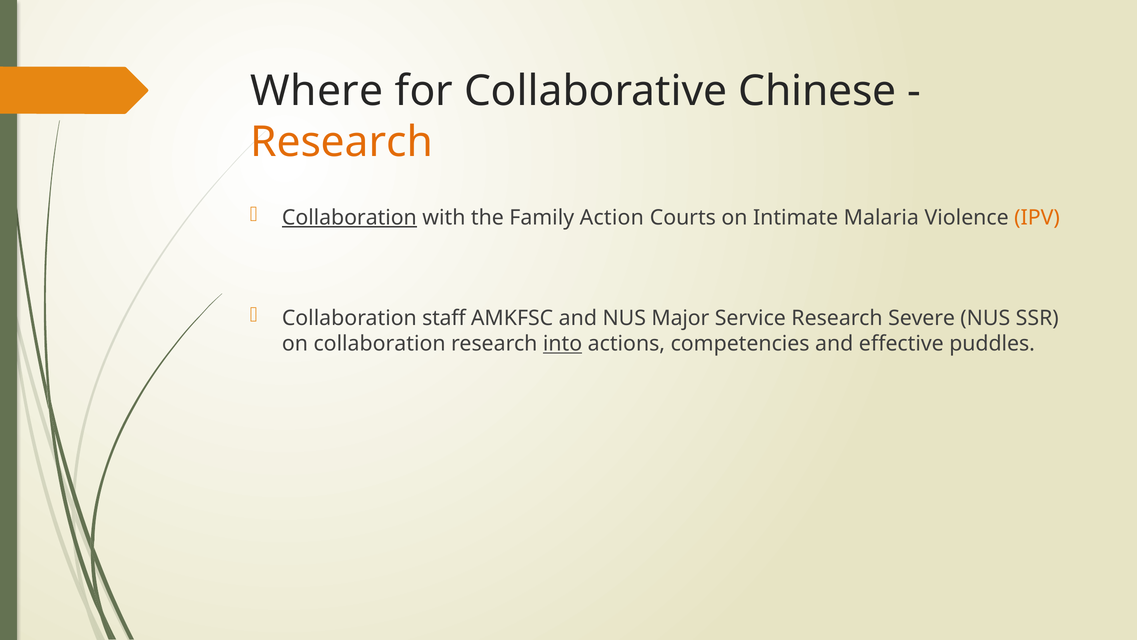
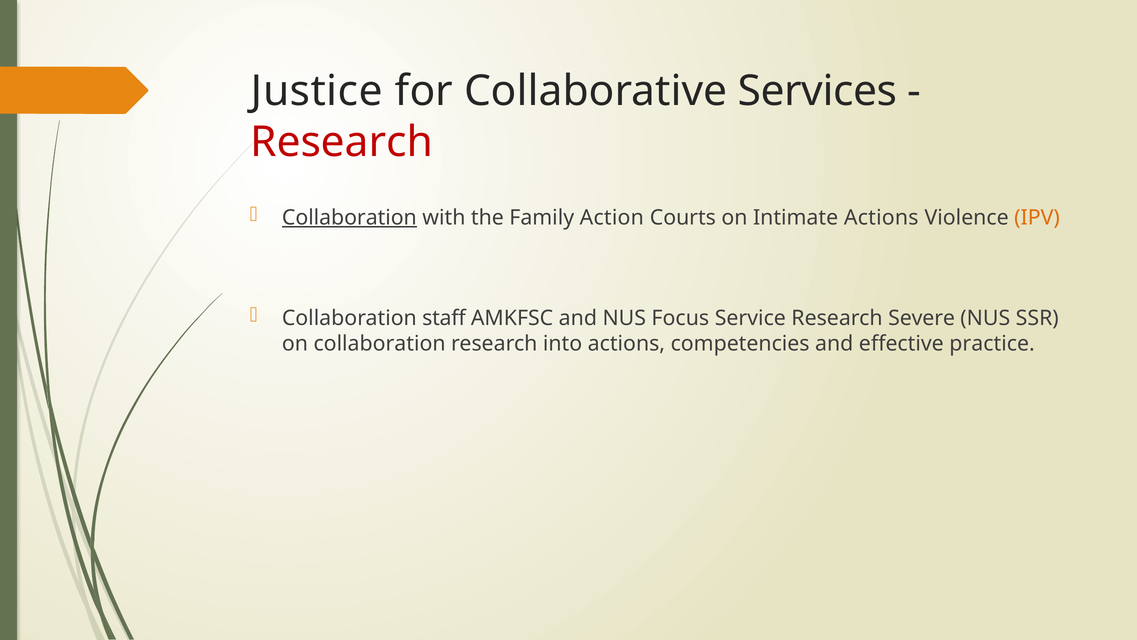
Where: Where -> Justice
Chinese: Chinese -> Services
Research at (342, 142) colour: orange -> red
Intimate Malaria: Malaria -> Actions
Major: Major -> Focus
into underline: present -> none
puddles: puddles -> practice
